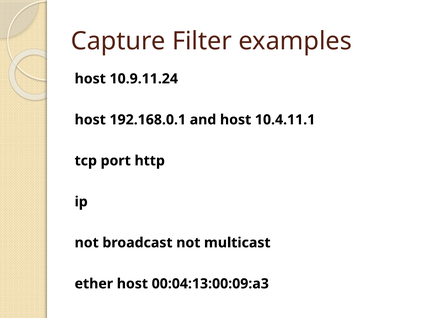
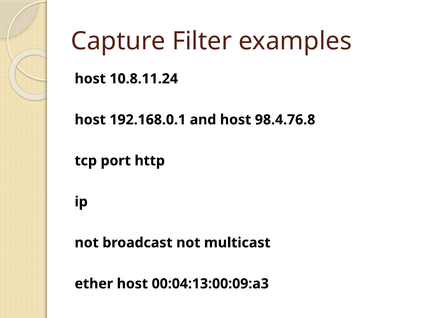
10.9.11.24: 10.9.11.24 -> 10.8.11.24
10.4.11.1: 10.4.11.1 -> 98.4.76.8
